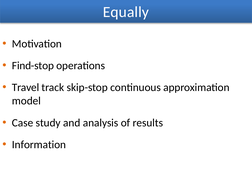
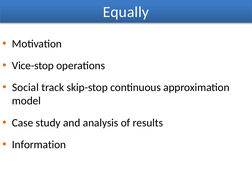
Find-stop: Find-stop -> Vice-stop
Travel: Travel -> Social
